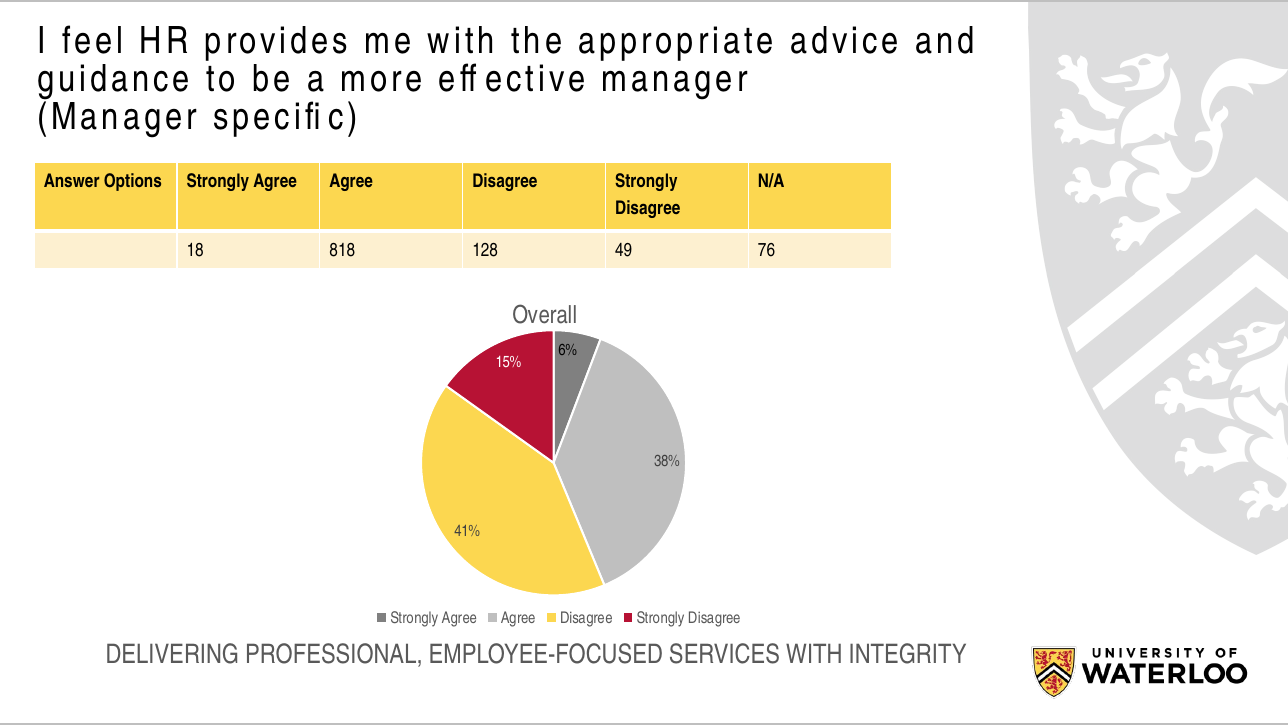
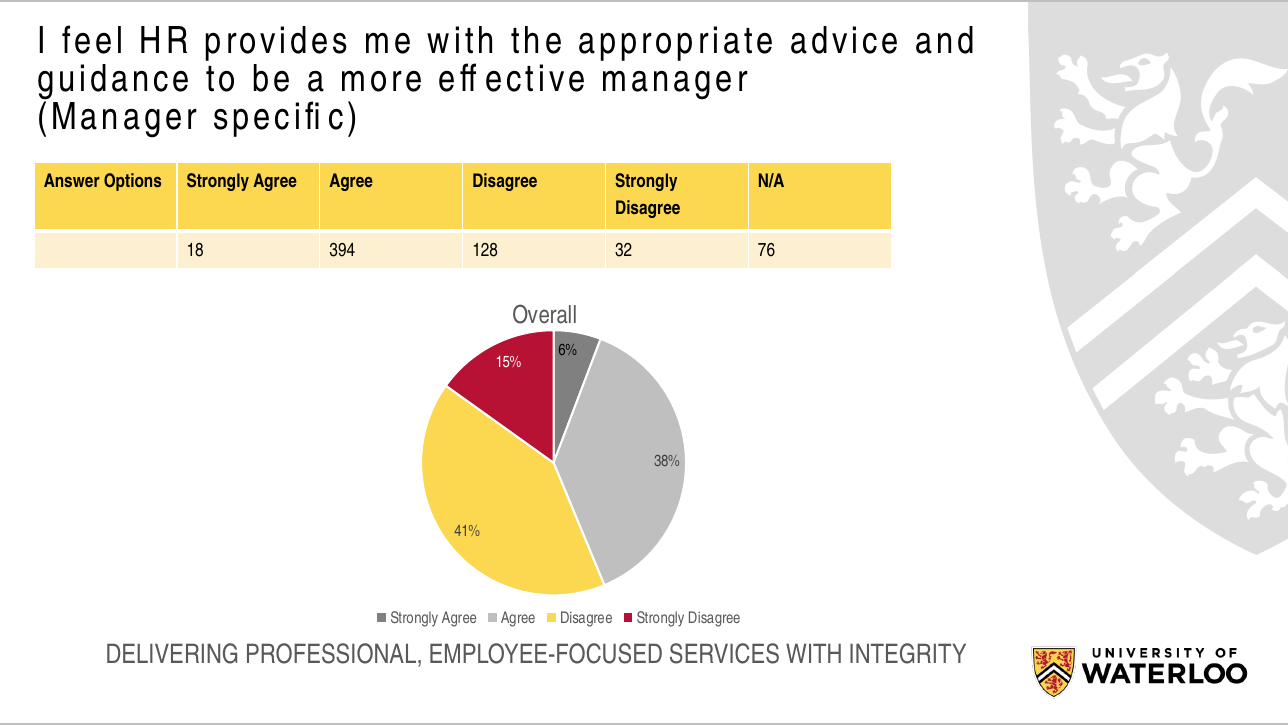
818: 818 -> 394
49: 49 -> 32
